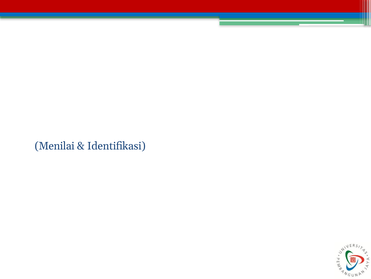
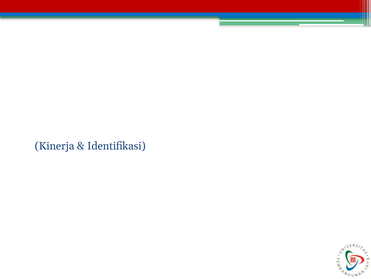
Menilai: Menilai -> Kinerja
